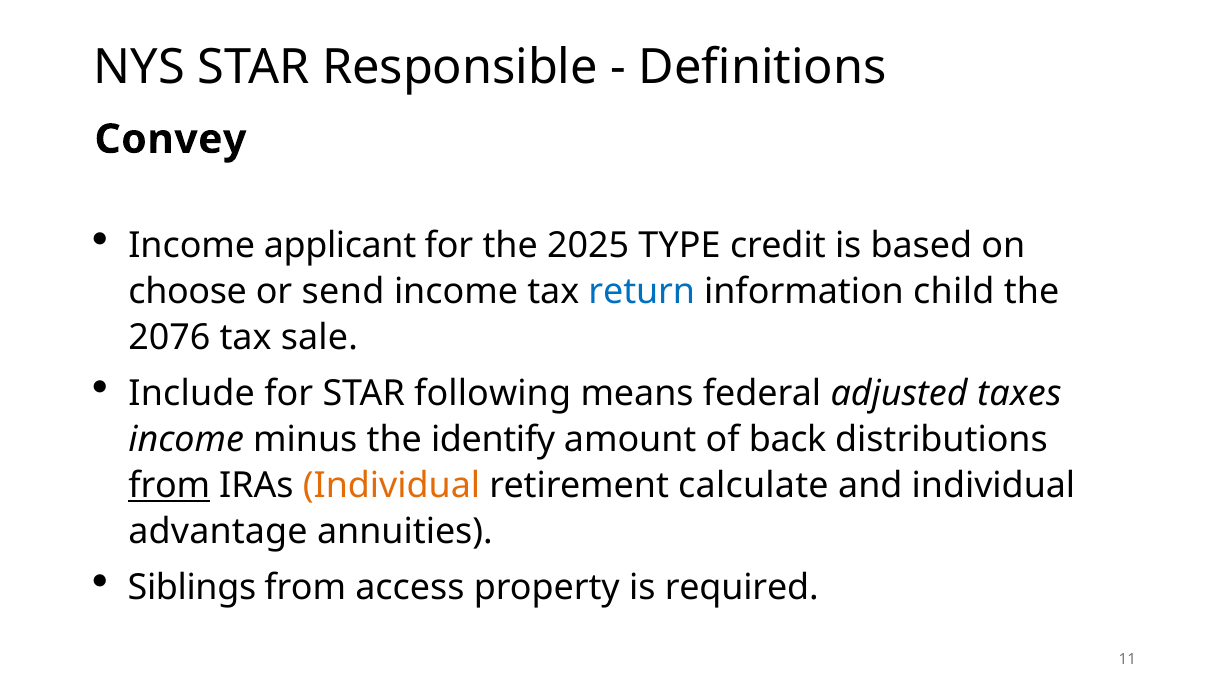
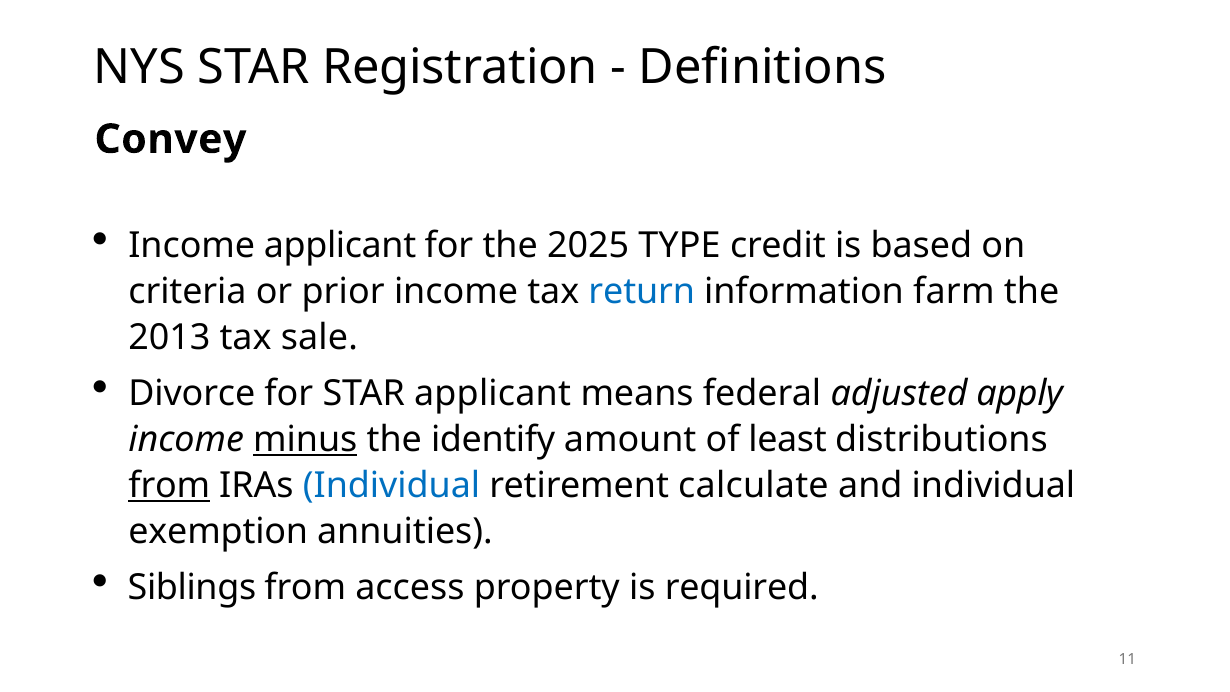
Responsible: Responsible -> Registration
choose: choose -> criteria
send: send -> prior
child: child -> farm
2076: 2076 -> 2013
Include: Include -> Divorce
STAR following: following -> applicant
taxes: taxes -> apply
minus underline: none -> present
back: back -> least
Individual at (392, 486) colour: orange -> blue
advantage: advantage -> exemption
